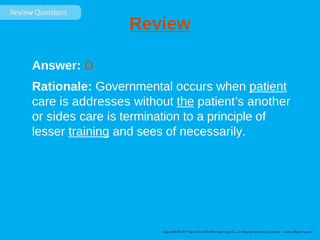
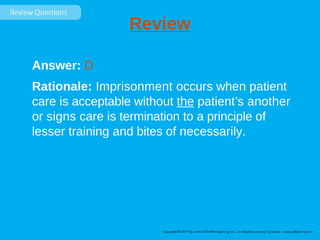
Governmental: Governmental -> Imprisonment
patient underline: present -> none
addresses: addresses -> acceptable
sides: sides -> signs
training underline: present -> none
sees: sees -> bites
